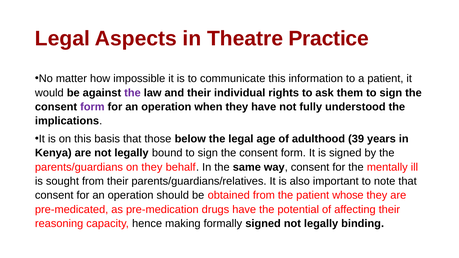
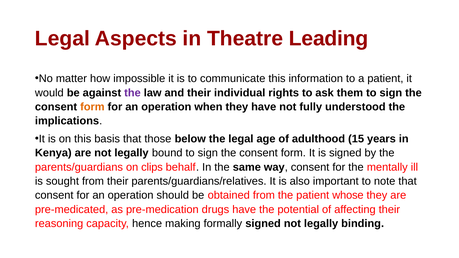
Practice: Practice -> Leading
form at (92, 107) colour: purple -> orange
39: 39 -> 15
on they: they -> clips
